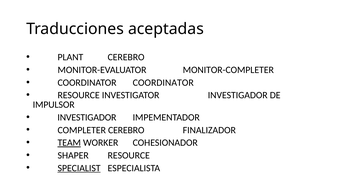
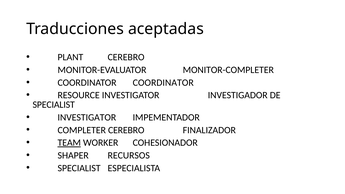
IMPULSOR at (54, 105): IMPULSOR -> SPECIALIST
INVESTIGADOR at (87, 117): INVESTIGADOR -> INVESTIGATOR
SHAPER RESOURCE: RESOURCE -> RECURSOS
SPECIALIST at (79, 168) underline: present -> none
